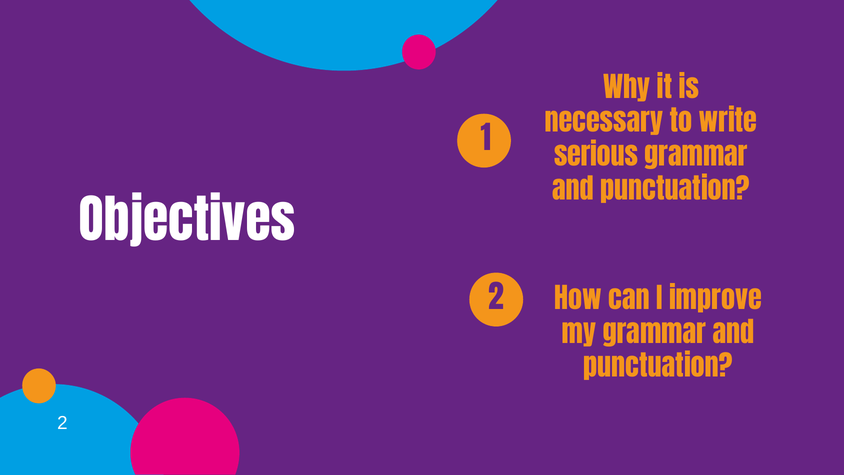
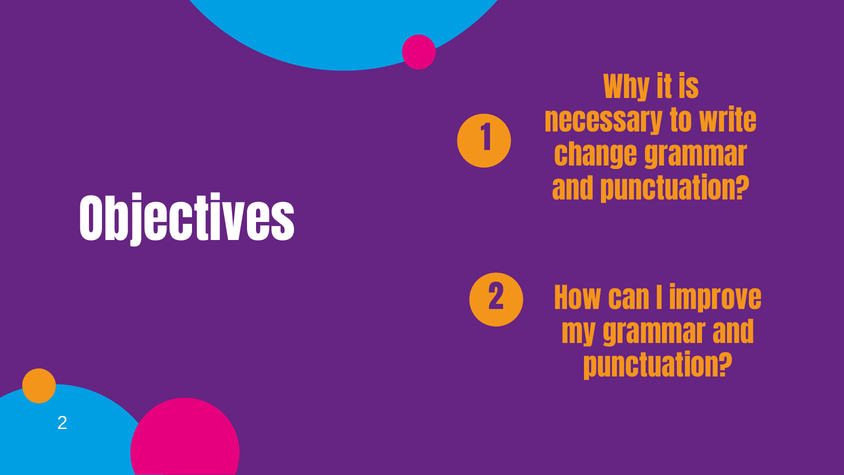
serious: serious -> change
